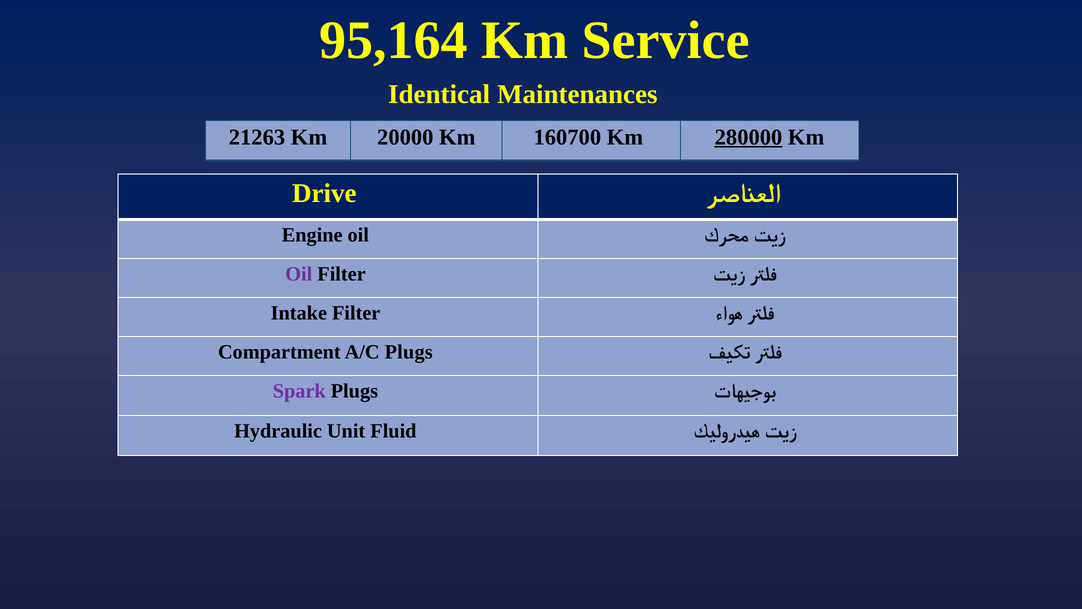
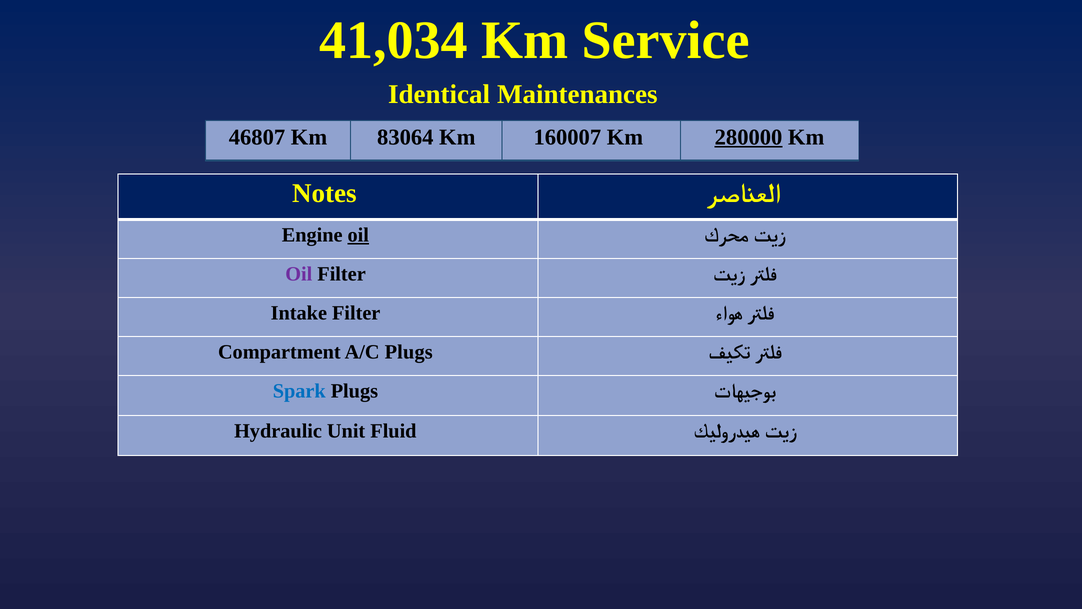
95,164: 95,164 -> 41,034
21263: 21263 -> 46807
20000: 20000 -> 83064
160700: 160700 -> 160007
Drive: Drive -> Notes
oil at (358, 235) underline: none -> present
Spark colour: purple -> blue
